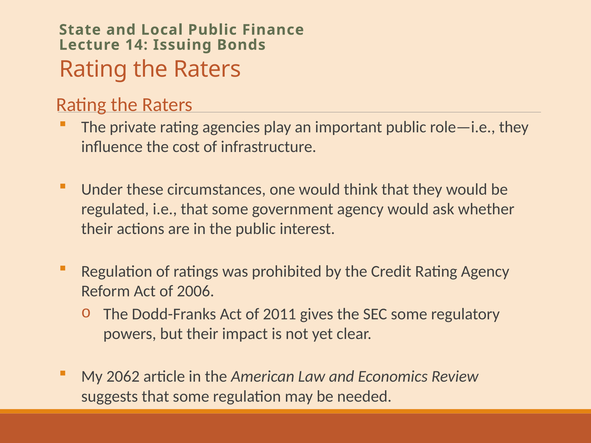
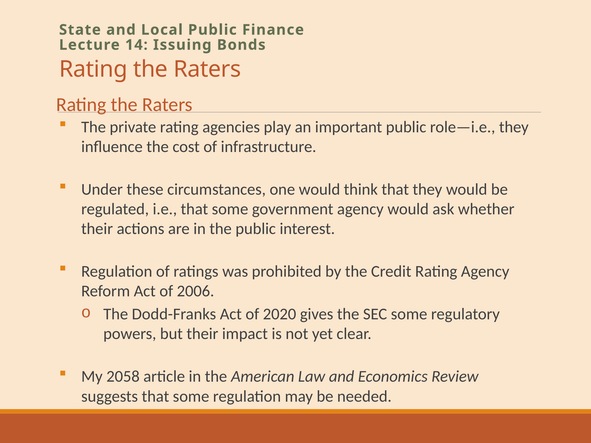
2011: 2011 -> 2020
2062: 2062 -> 2058
